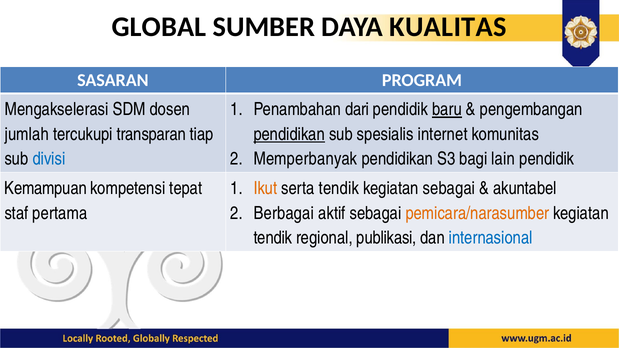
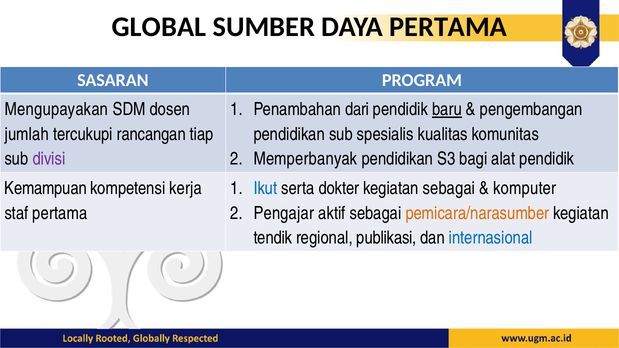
DAYA KUALITAS: KUALITAS -> PERTAMA
Mengakselerasi: Mengakselerasi -> Mengupayakan
transparan: transparan -> rancangan
pendidikan at (289, 134) underline: present -> none
internet: internet -> kualitas
divisi colour: blue -> purple
lain: lain -> alat
tepat: tepat -> kerja
Ikut colour: orange -> blue
serta tendik: tendik -> dokter
akuntabel: akuntabel -> komputer
Berbagai: Berbagai -> Pengajar
